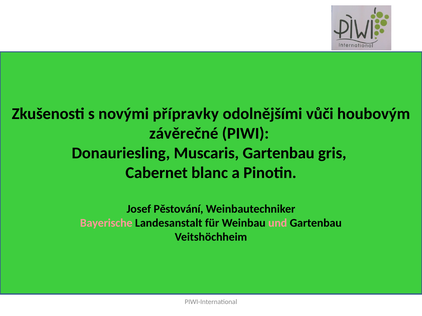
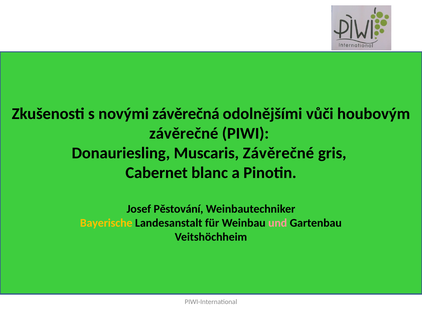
přípravky: přípravky -> závěrečná
Muscaris Gartenbau: Gartenbau -> Závěrečné
Bayerische colour: pink -> yellow
